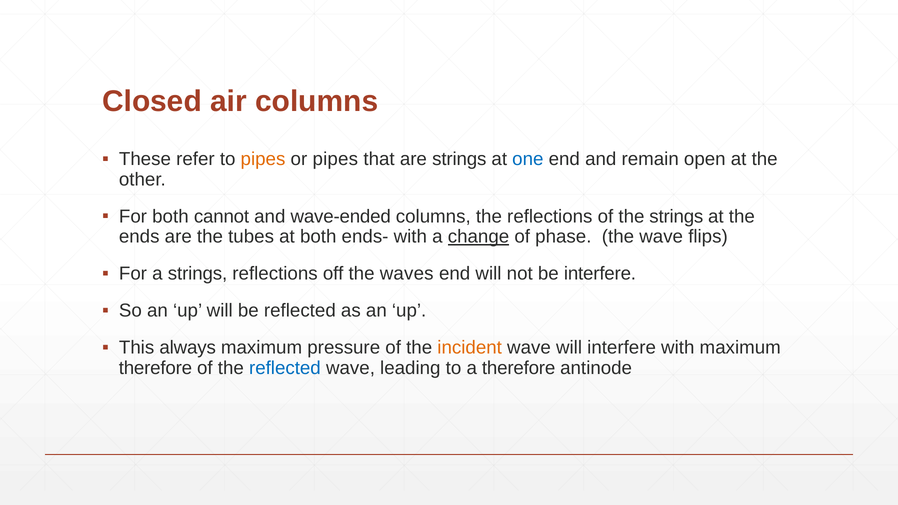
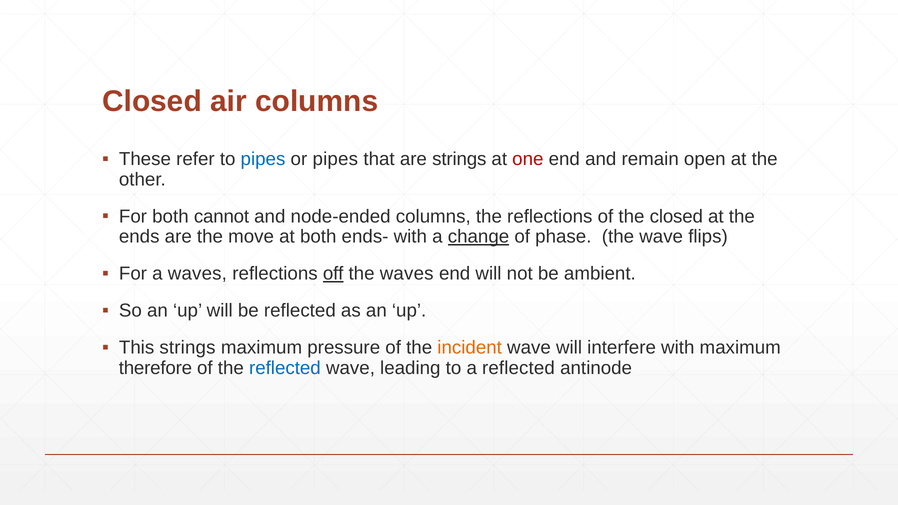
pipes at (263, 159) colour: orange -> blue
one colour: blue -> red
wave-ended: wave-ended -> node-ended
the strings: strings -> closed
tubes: tubes -> move
a strings: strings -> waves
off underline: none -> present
be interfere: interfere -> ambient
This always: always -> strings
a therefore: therefore -> reflected
